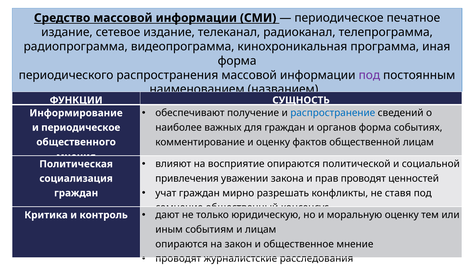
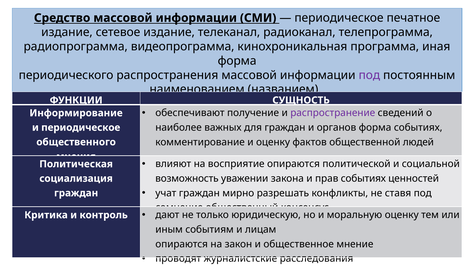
распространение colour: blue -> purple
общественной лицам: лицам -> людей
привлечения: привлечения -> возможность
прав проводят: проводят -> событиях
